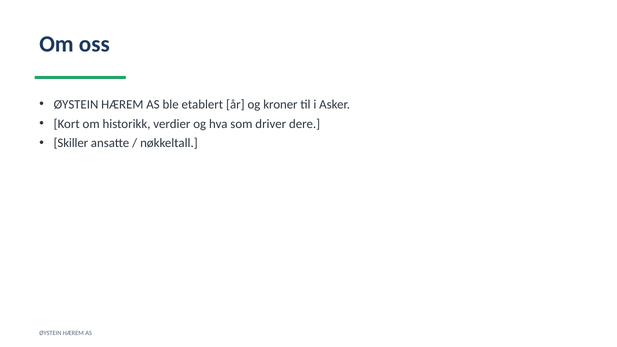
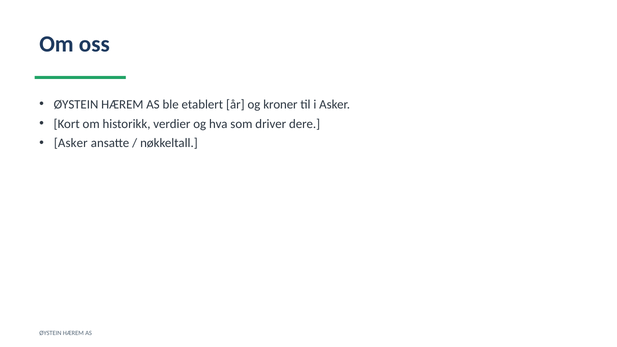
Skiller at (71, 143): Skiller -> Asker
